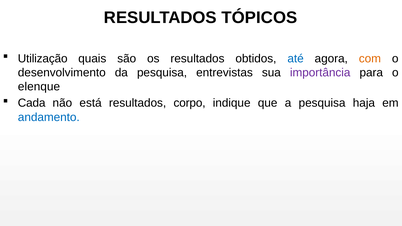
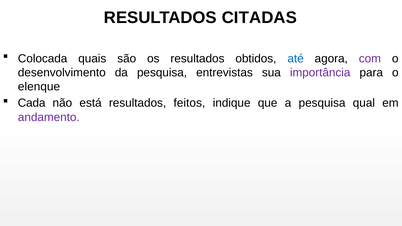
TÓPICOS: TÓPICOS -> CITADAS
Utilização: Utilização -> Colocada
com colour: orange -> purple
corpo: corpo -> feitos
haja: haja -> qual
andamento colour: blue -> purple
